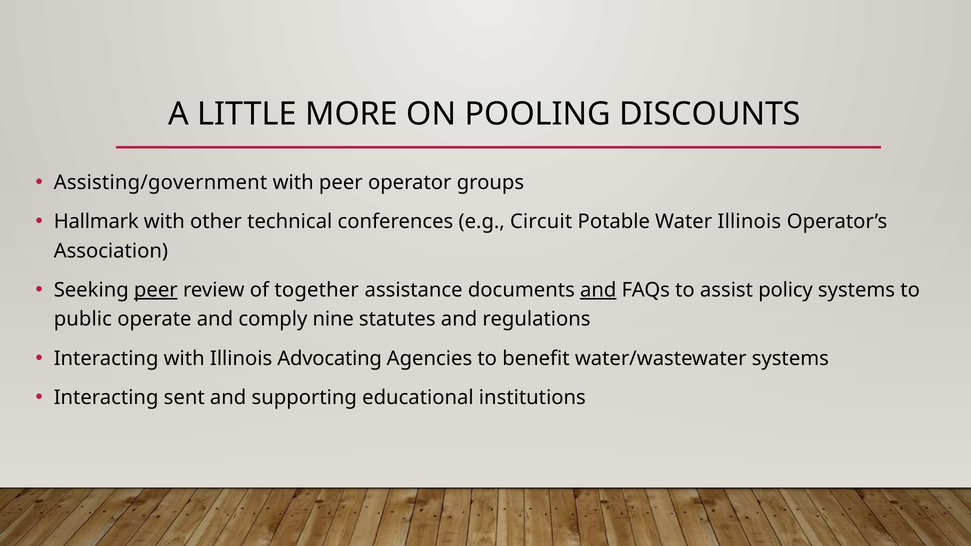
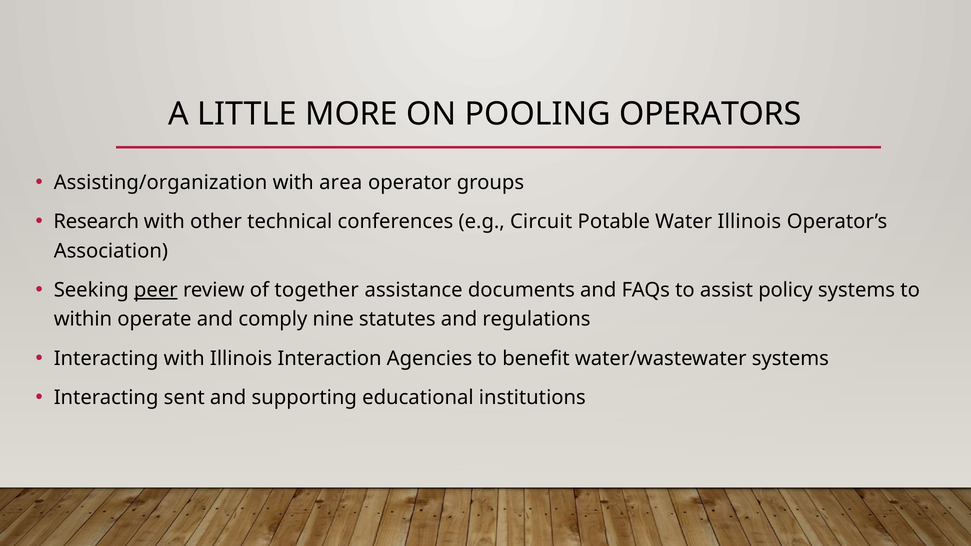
DISCOUNTS: DISCOUNTS -> OPERATORS
Assisting/government: Assisting/government -> Assisting/organization
with peer: peer -> area
Hallmark: Hallmark -> Research
and at (598, 290) underline: present -> none
public: public -> within
Advocating: Advocating -> Interaction
